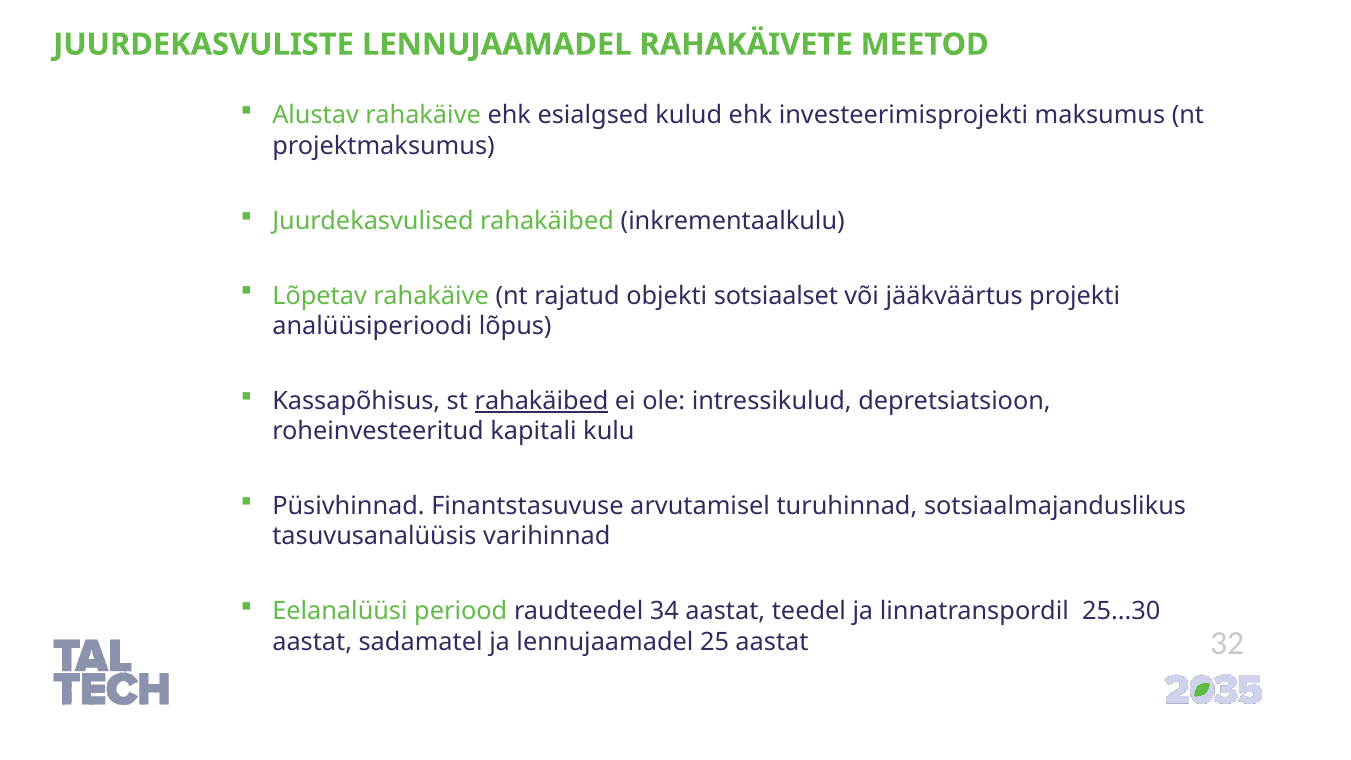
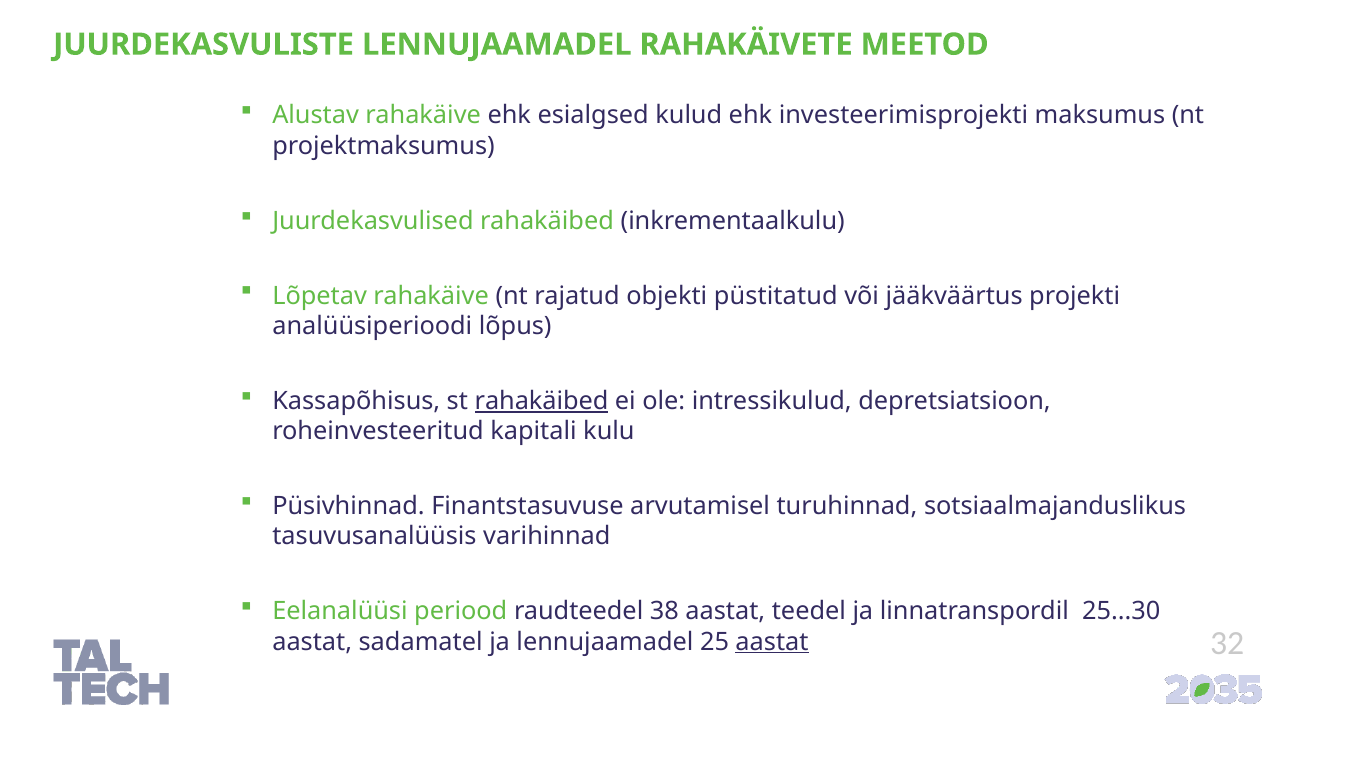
sotsiaalset: sotsiaalset -> püstitatud
34: 34 -> 38
aastat at (772, 642) underline: none -> present
